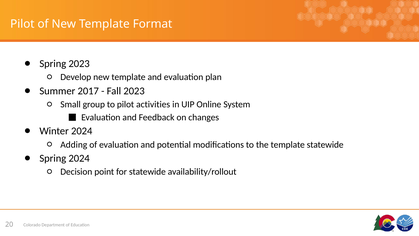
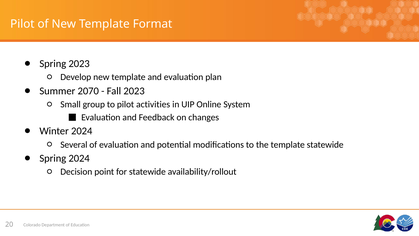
2017: 2017 -> 2070
Adding: Adding -> Several
